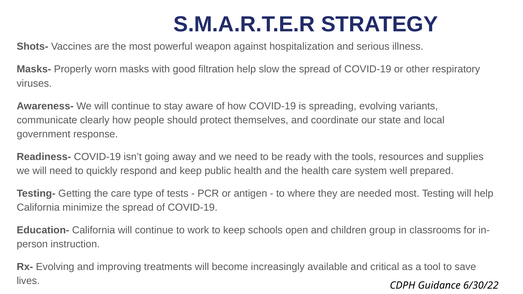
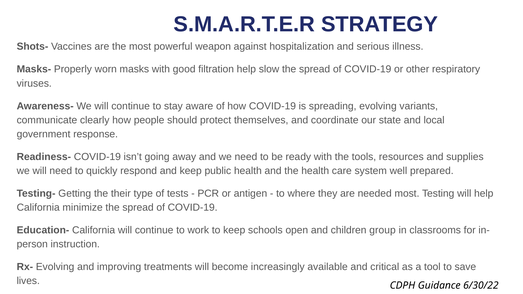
the care: care -> their
